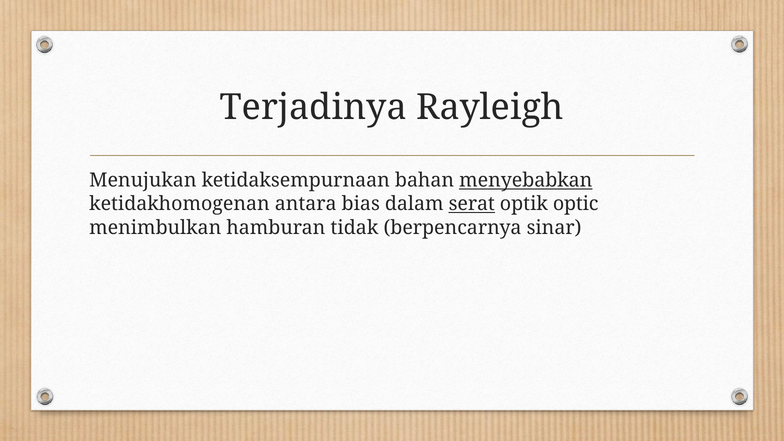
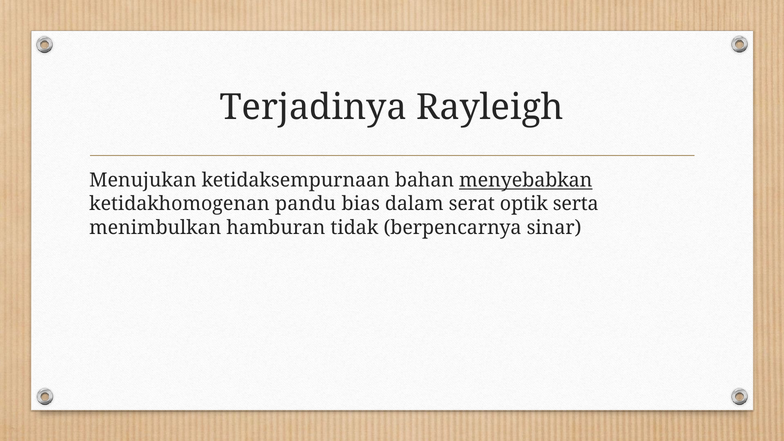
antara: antara -> pandu
serat underline: present -> none
optic: optic -> serta
